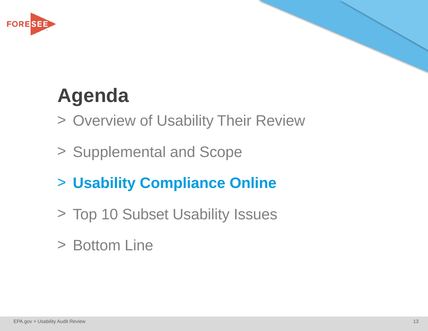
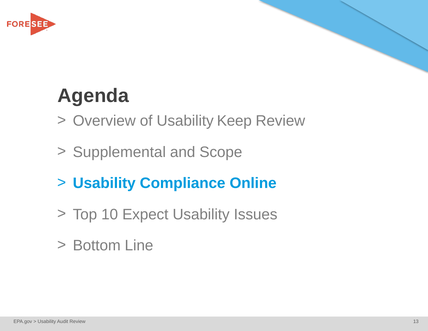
Their: Their -> Keep
Subset: Subset -> Expect
